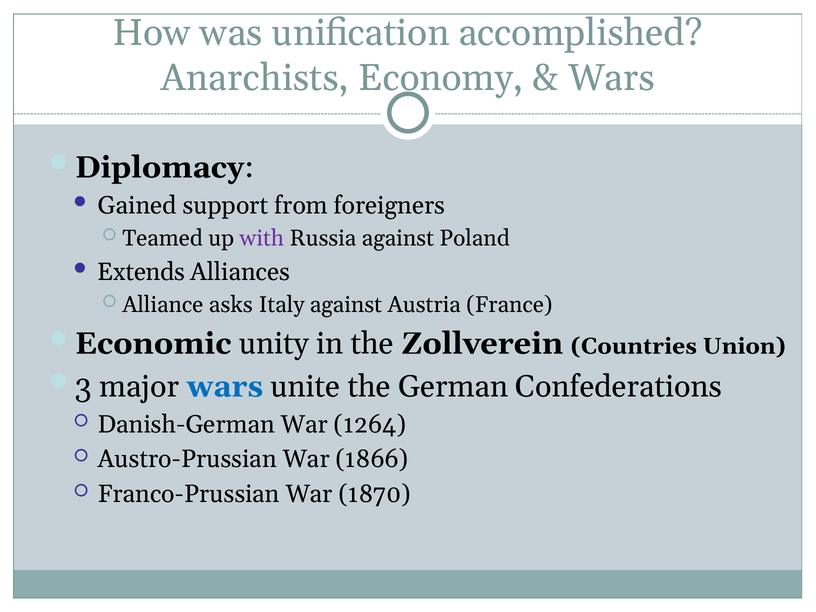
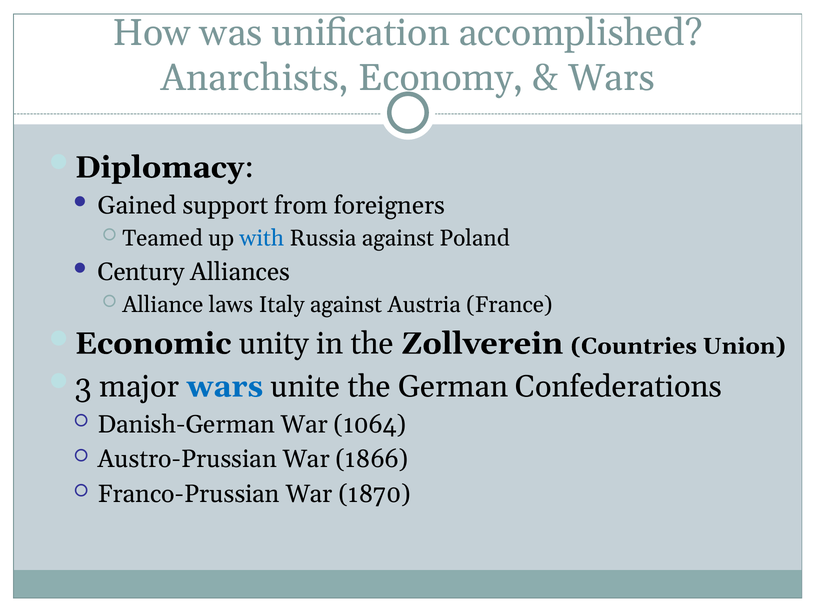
with colour: purple -> blue
Extends: Extends -> Century
asks: asks -> laws
1264: 1264 -> 1064
